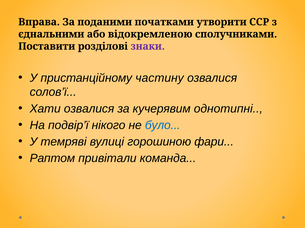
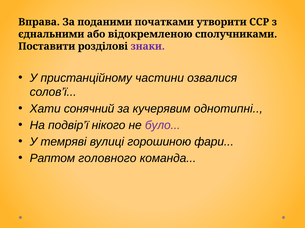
частину: частину -> частини
Хати озвалися: озвалися -> сонячний
було colour: blue -> purple
привітали: привітали -> головного
